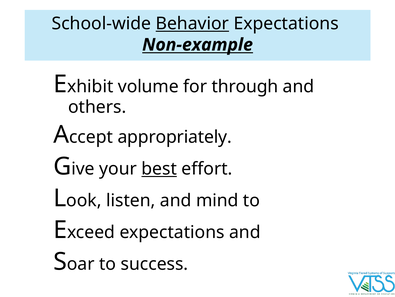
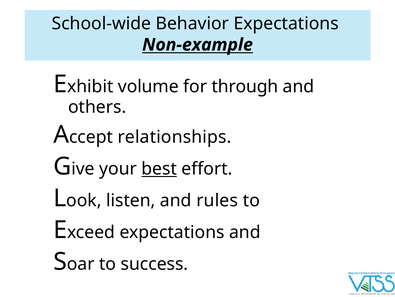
Behavior underline: present -> none
appropriately: appropriately -> relationships
mind: mind -> rules
